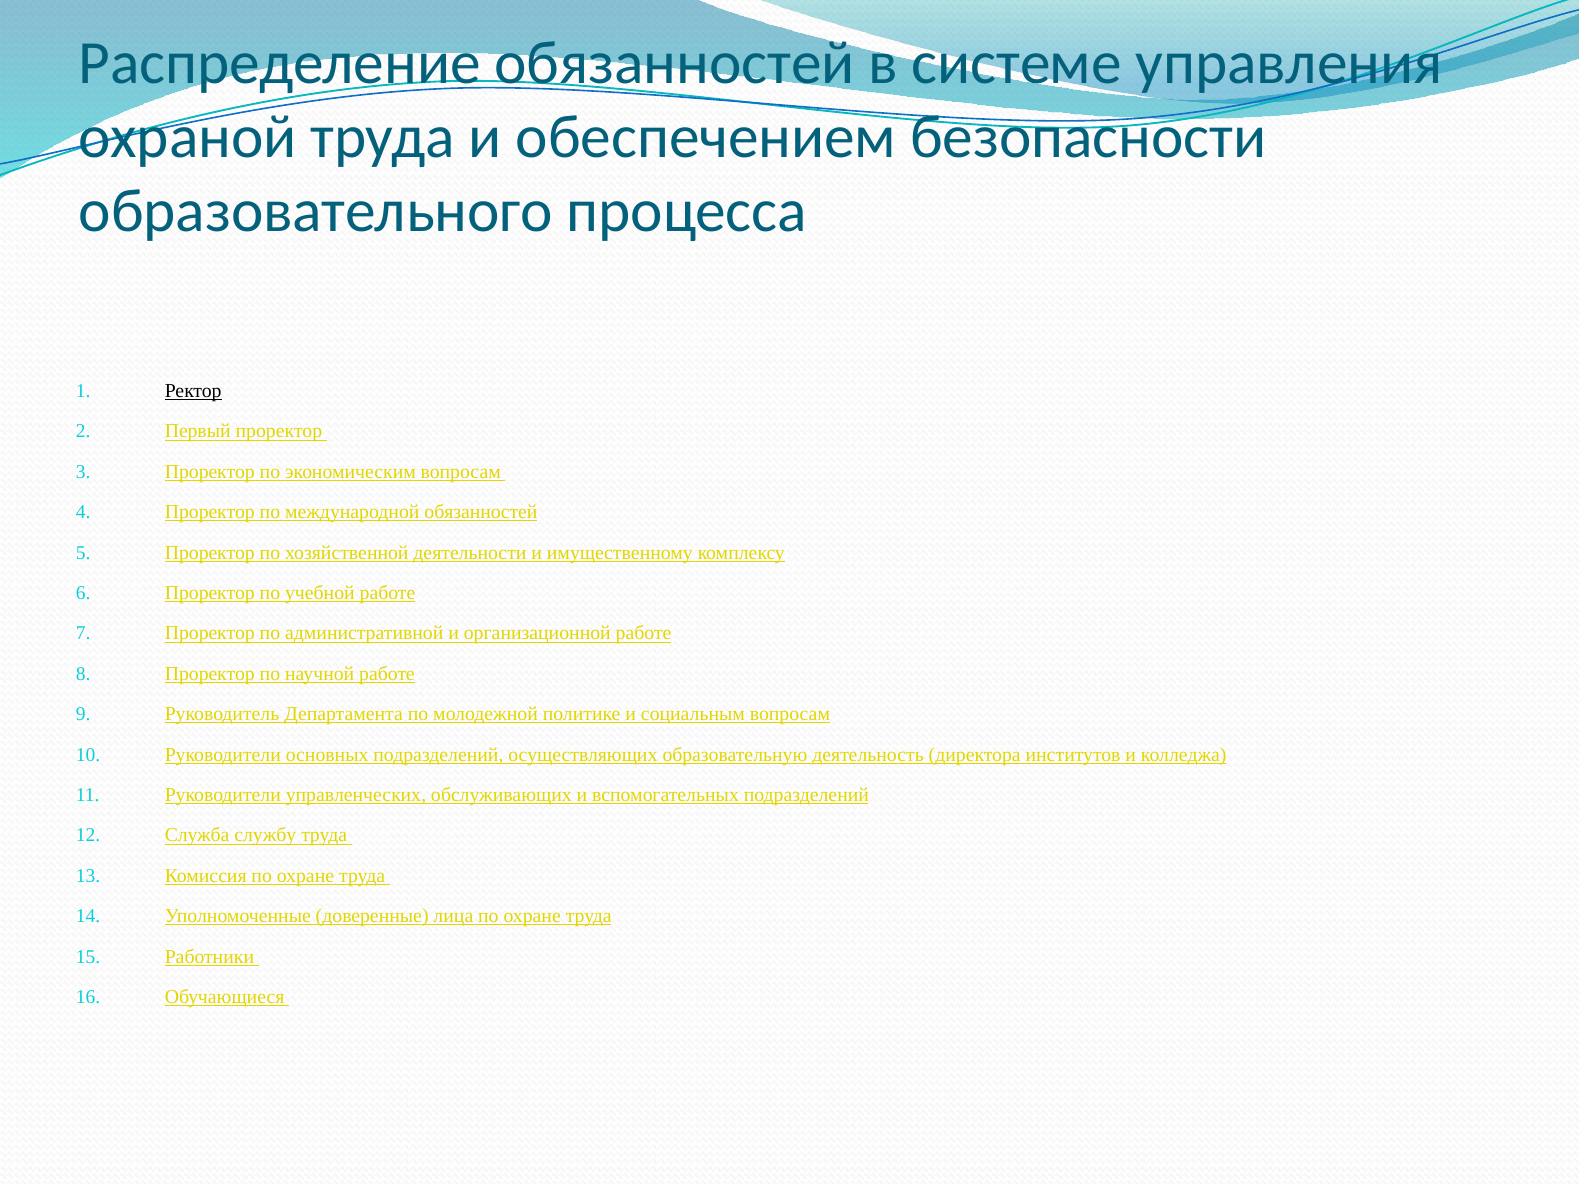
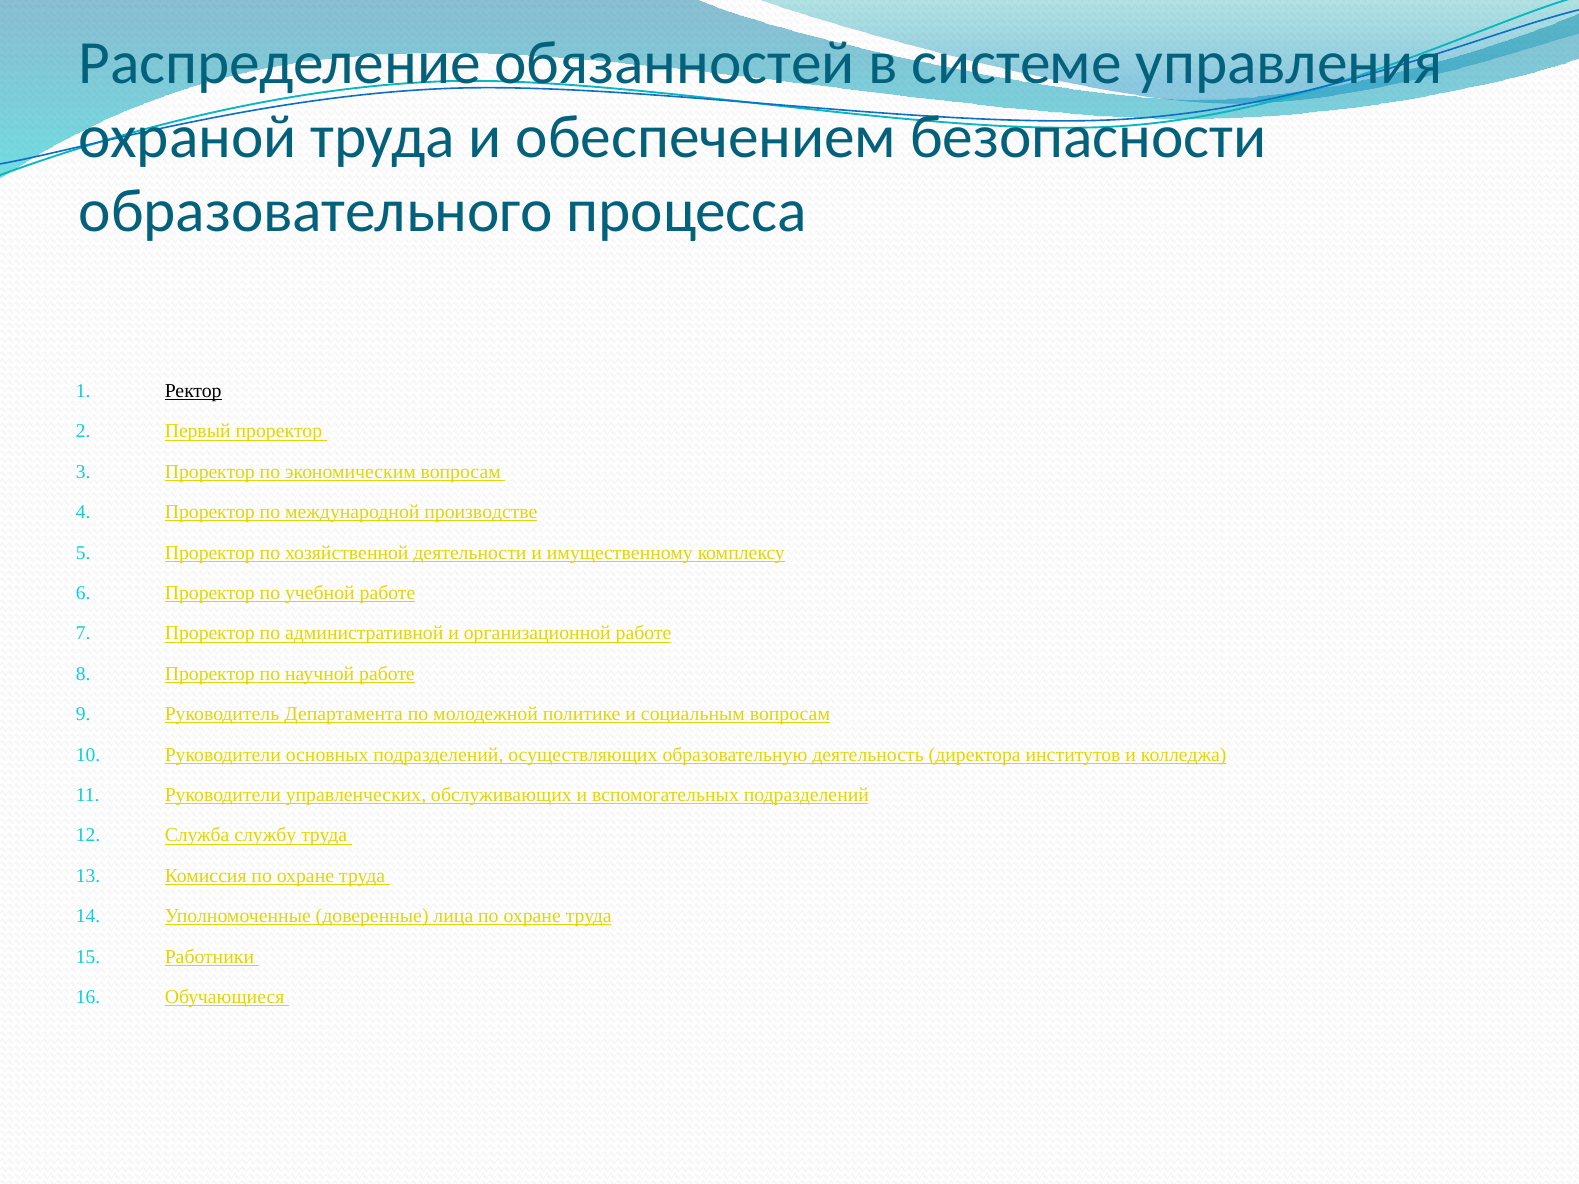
международной обязанностей: обязанностей -> производстве
